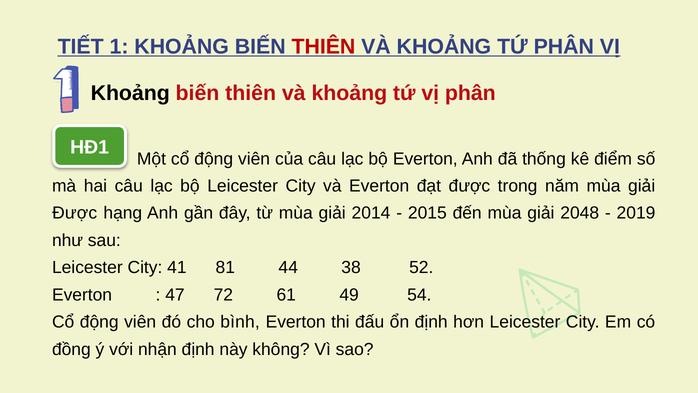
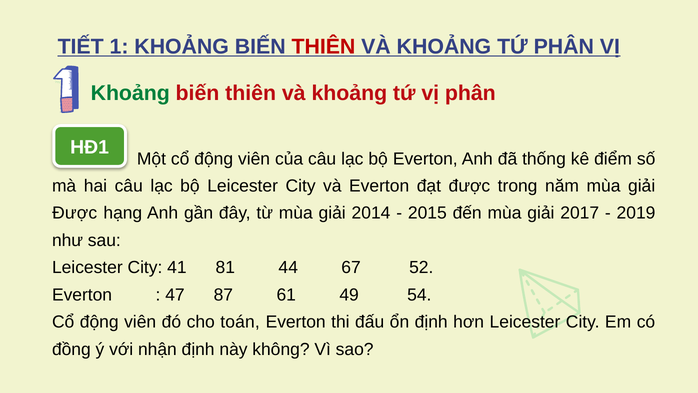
Khoảng at (130, 93) colour: black -> green
2048: 2048 -> 2017
38: 38 -> 67
72: 72 -> 87
bình: bình -> toán
